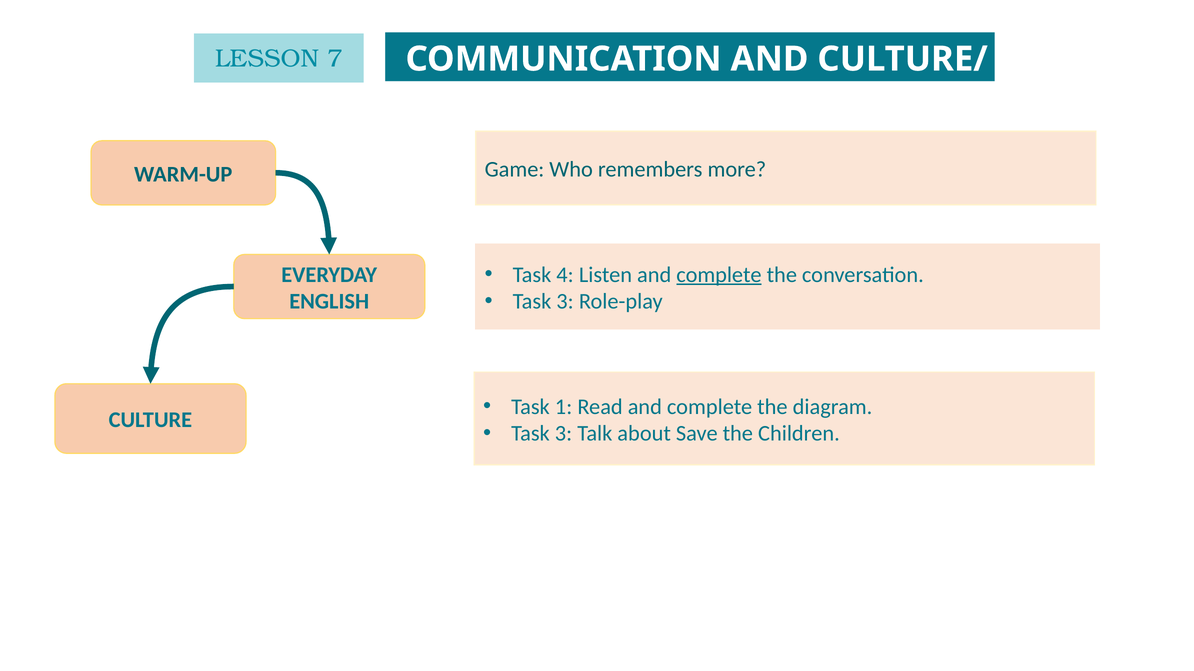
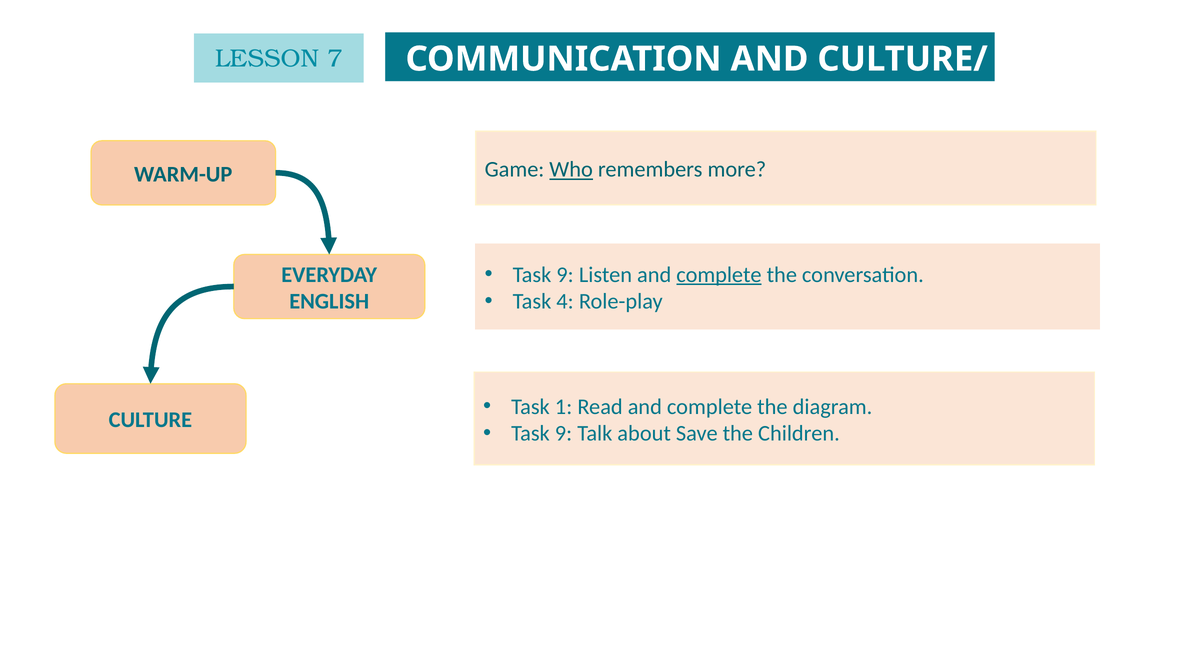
Who underline: none -> present
4 at (565, 275): 4 -> 9
3 at (565, 302): 3 -> 4
3 at (563, 434): 3 -> 9
